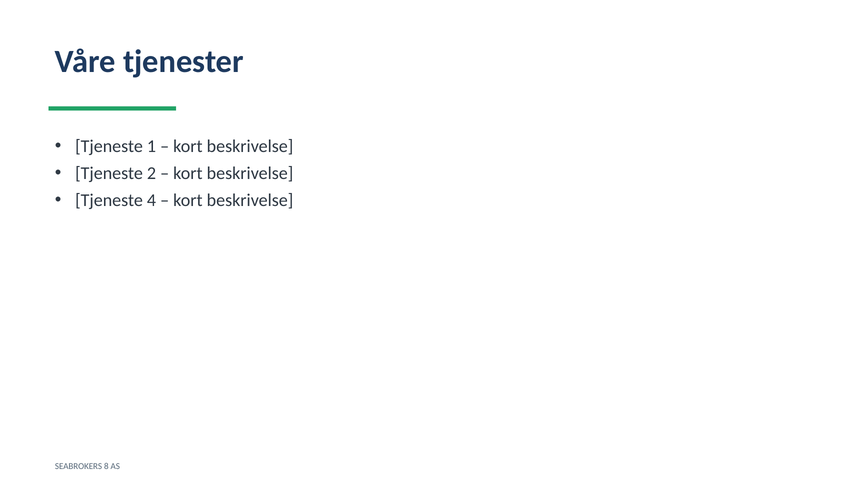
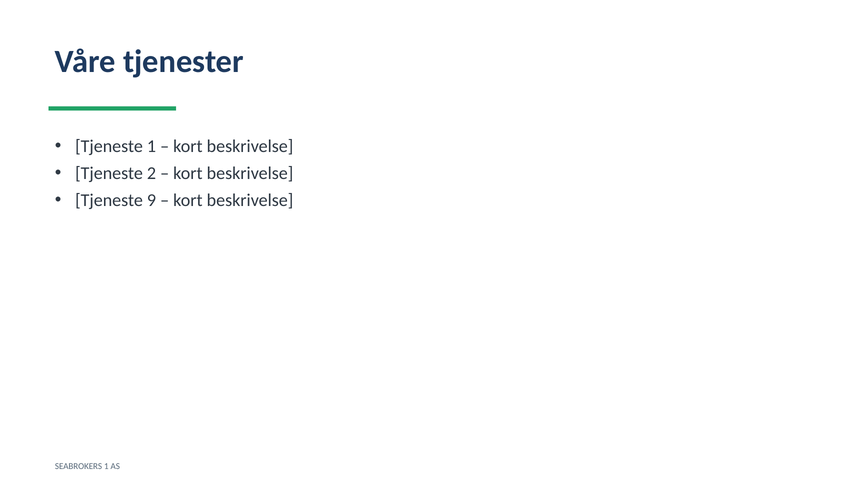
4: 4 -> 9
SEABROKERS 8: 8 -> 1
